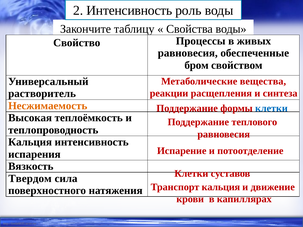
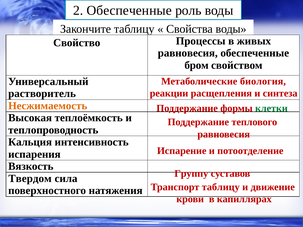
2 Интенсивность: Интенсивность -> Обеспеченные
вещества: вещества -> биология
клетки at (271, 109) colour: blue -> green
Клетки at (191, 174): Клетки -> Группу
Транспорт кальция: кальция -> таблицу
